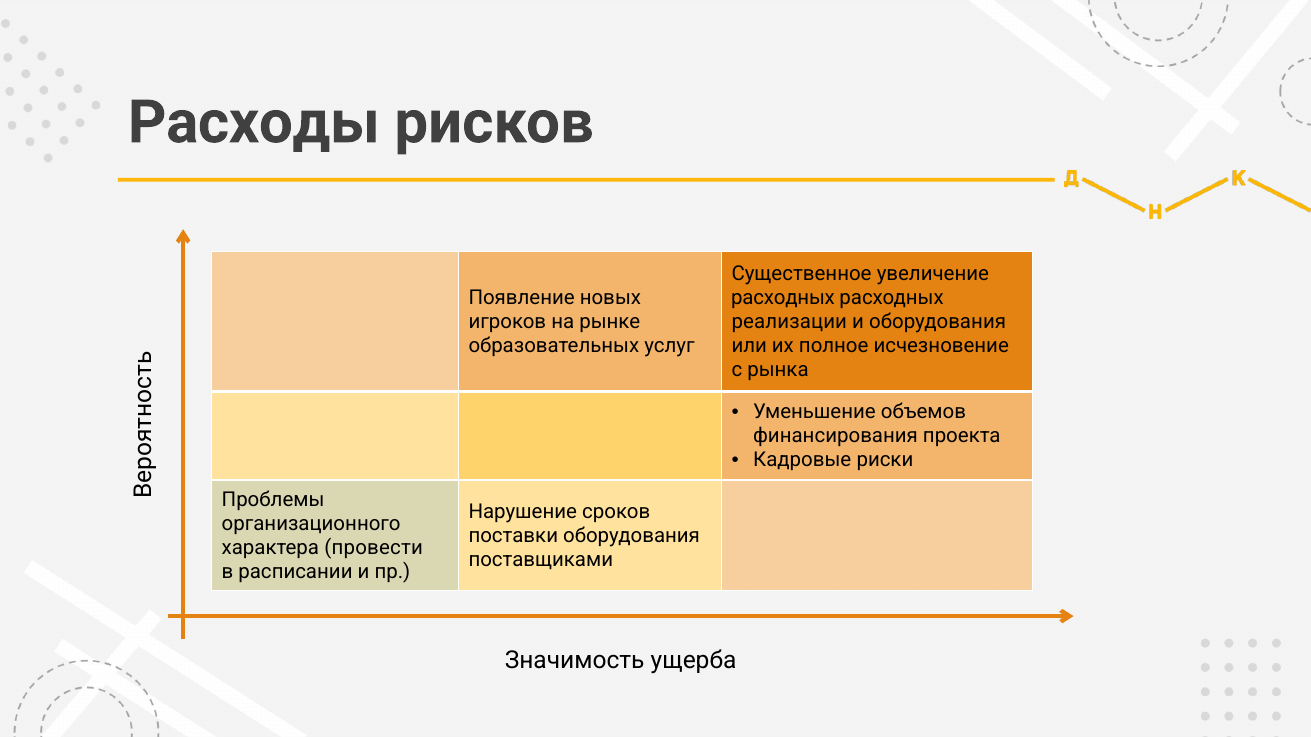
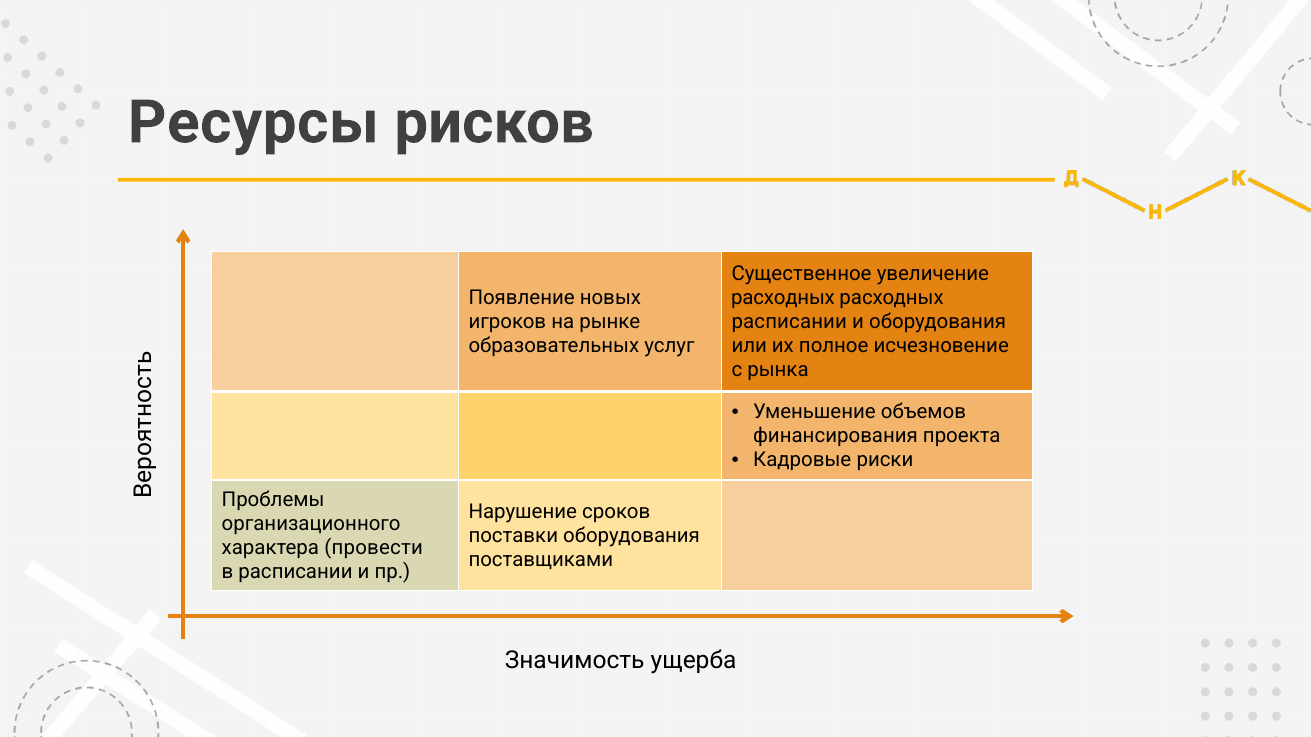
Расходы: Расходы -> Ресурсы
реализации at (789, 322): реализации -> расписании
